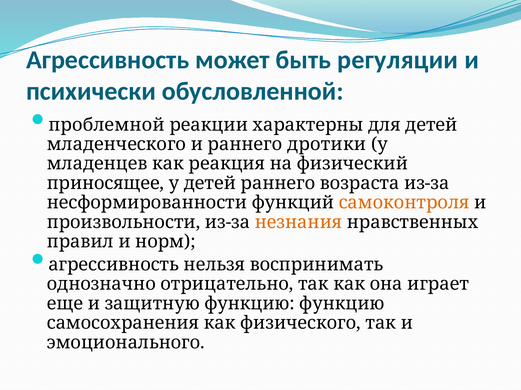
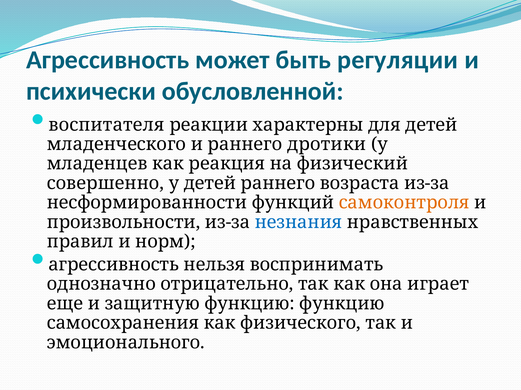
проблемной: проблемной -> воспитателя
приносящее: приносящее -> совершенно
незнания colour: orange -> blue
